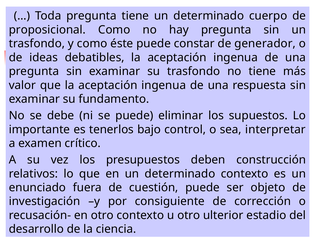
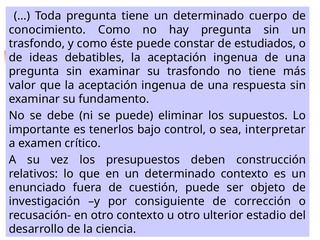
proposicional: proposicional -> conocimiento
generador: generador -> estudiados
